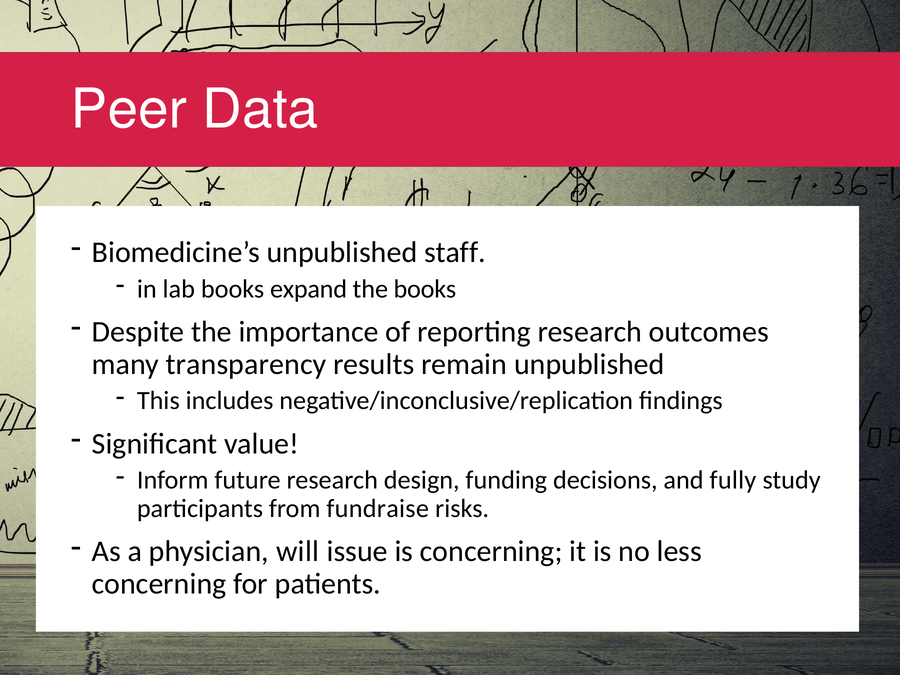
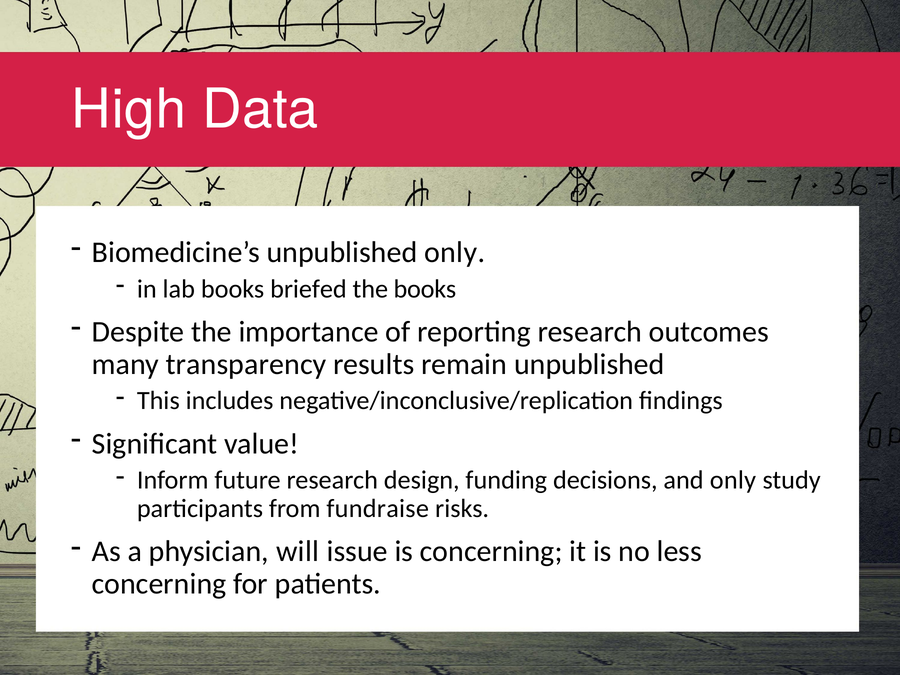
Peer: Peer -> High
unpublished staff: staff -> only
expand: expand -> briefed
and fully: fully -> only
